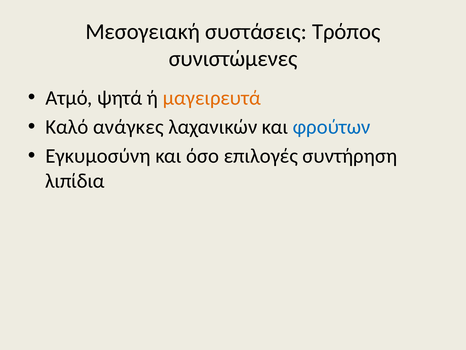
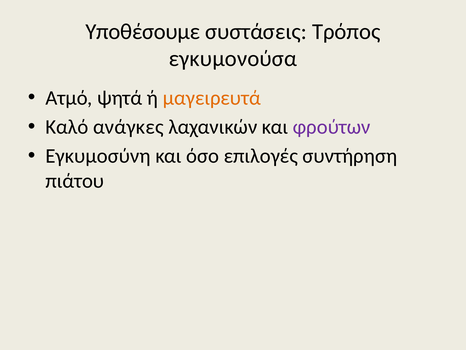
Μεσογειακή: Μεσογειακή -> Υποθέσουμε
συνιστώμενες: συνιστώμενες -> εγκυμονούσα
φρούτων colour: blue -> purple
λιπίδια: λιπίδια -> πιάτου
